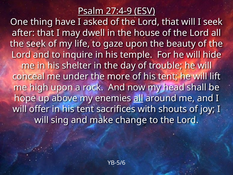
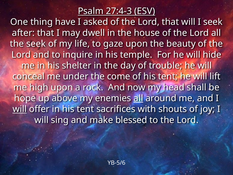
27:4-9: 27:4-9 -> 27:4-3
more: more -> come
will at (20, 109) underline: none -> present
change: change -> blessed
